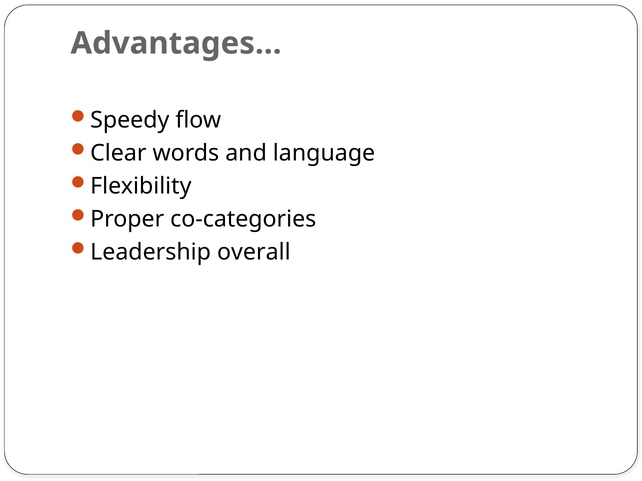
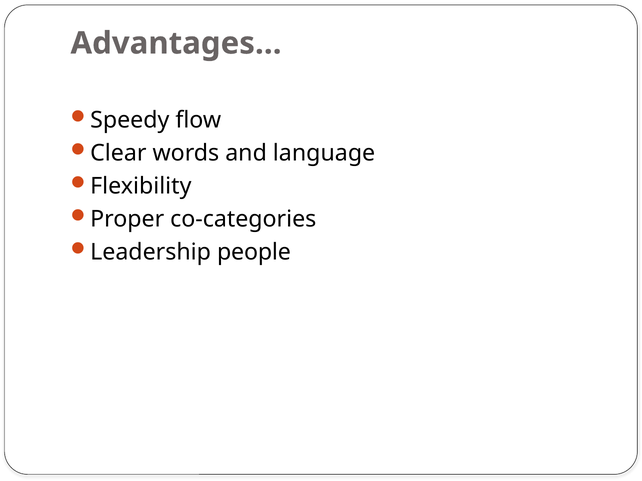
overall: overall -> people
